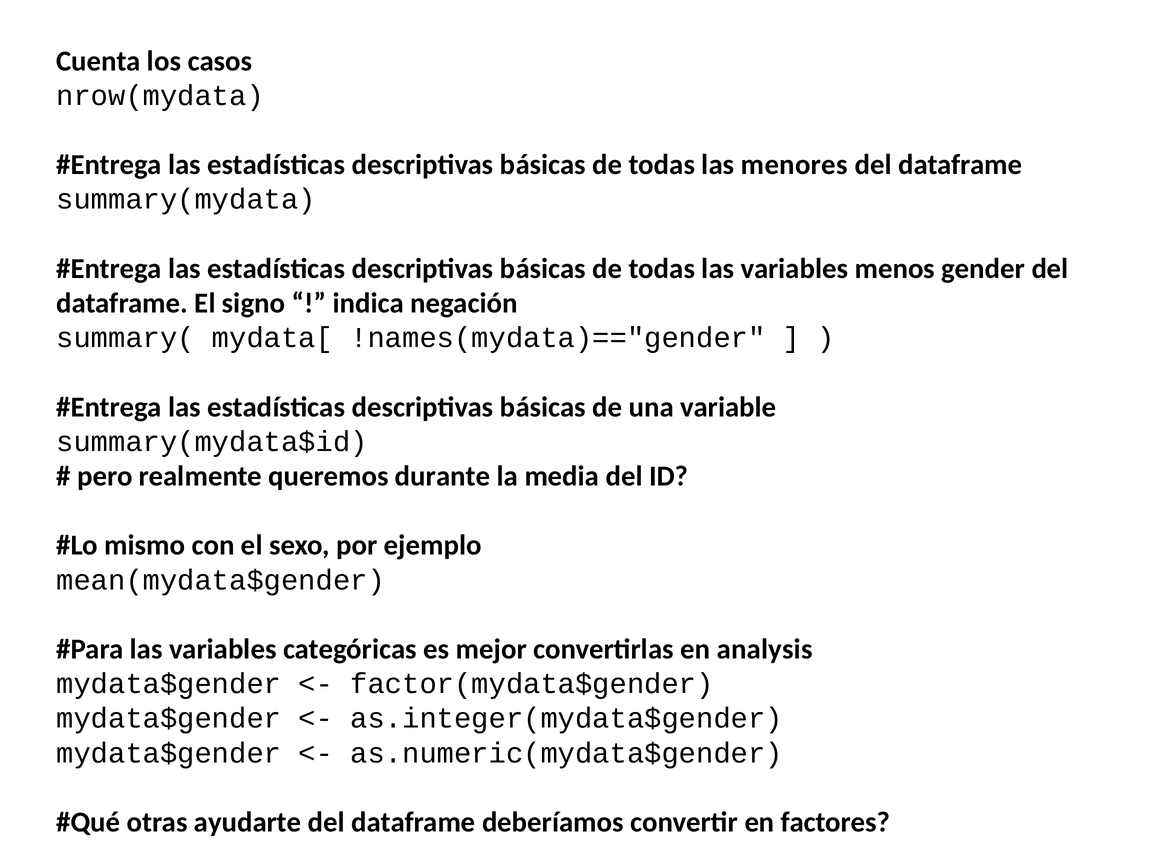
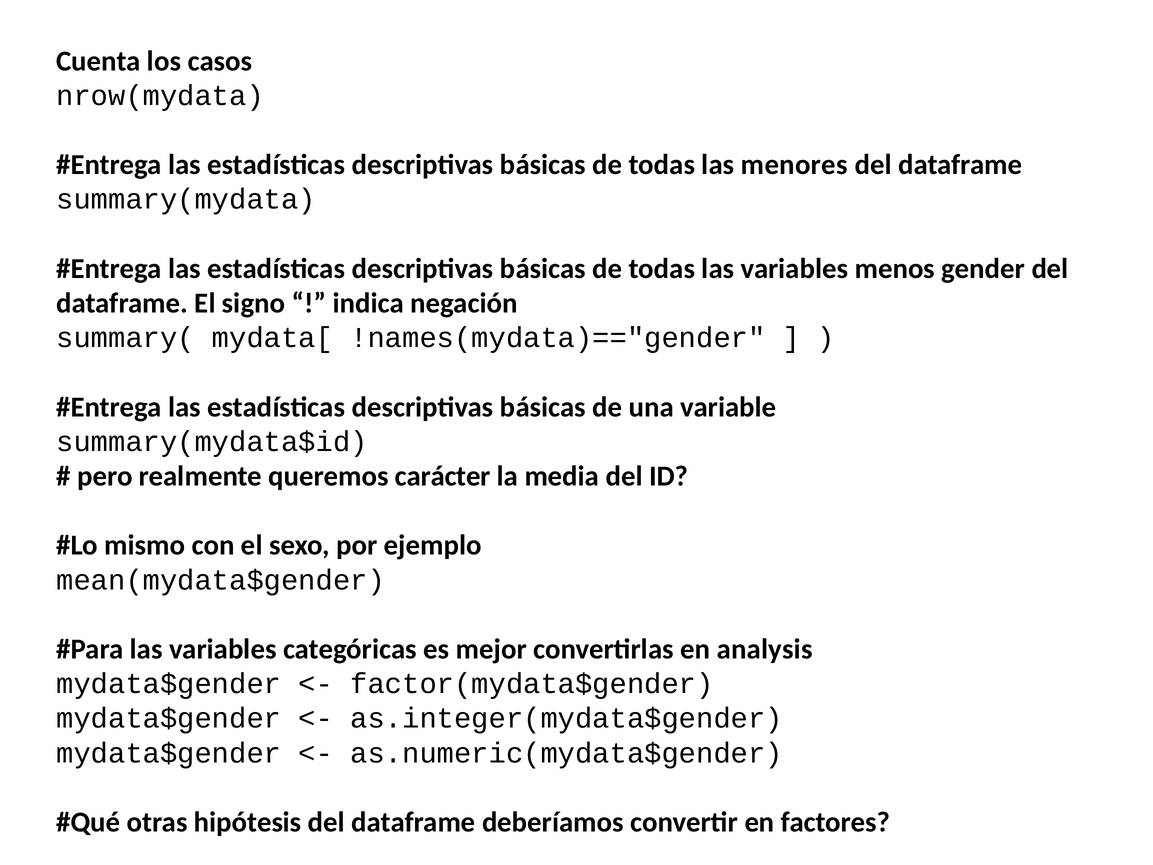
durante: durante -> carácter
ayudarte: ayudarte -> hipótesis
